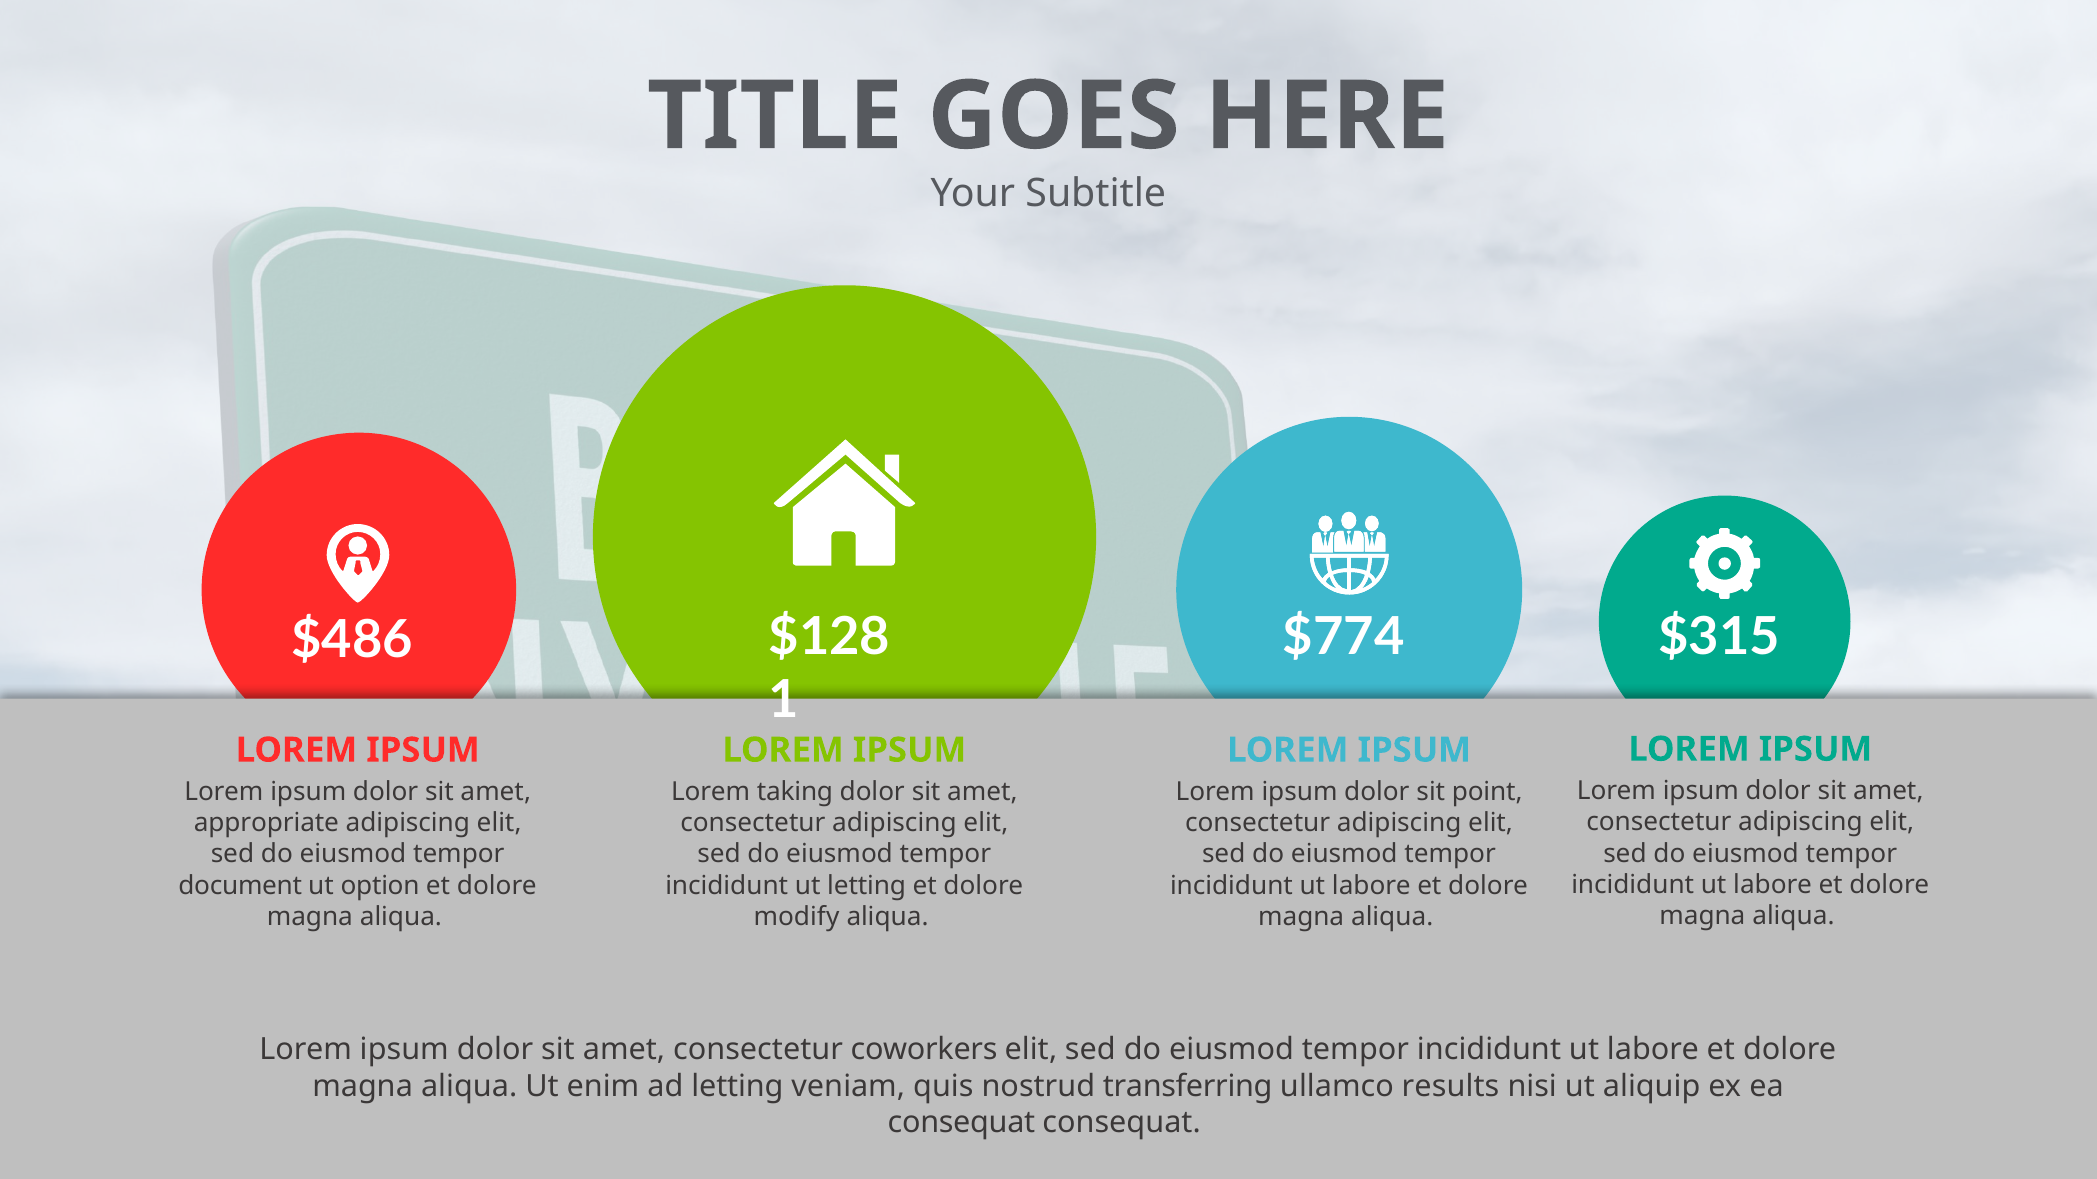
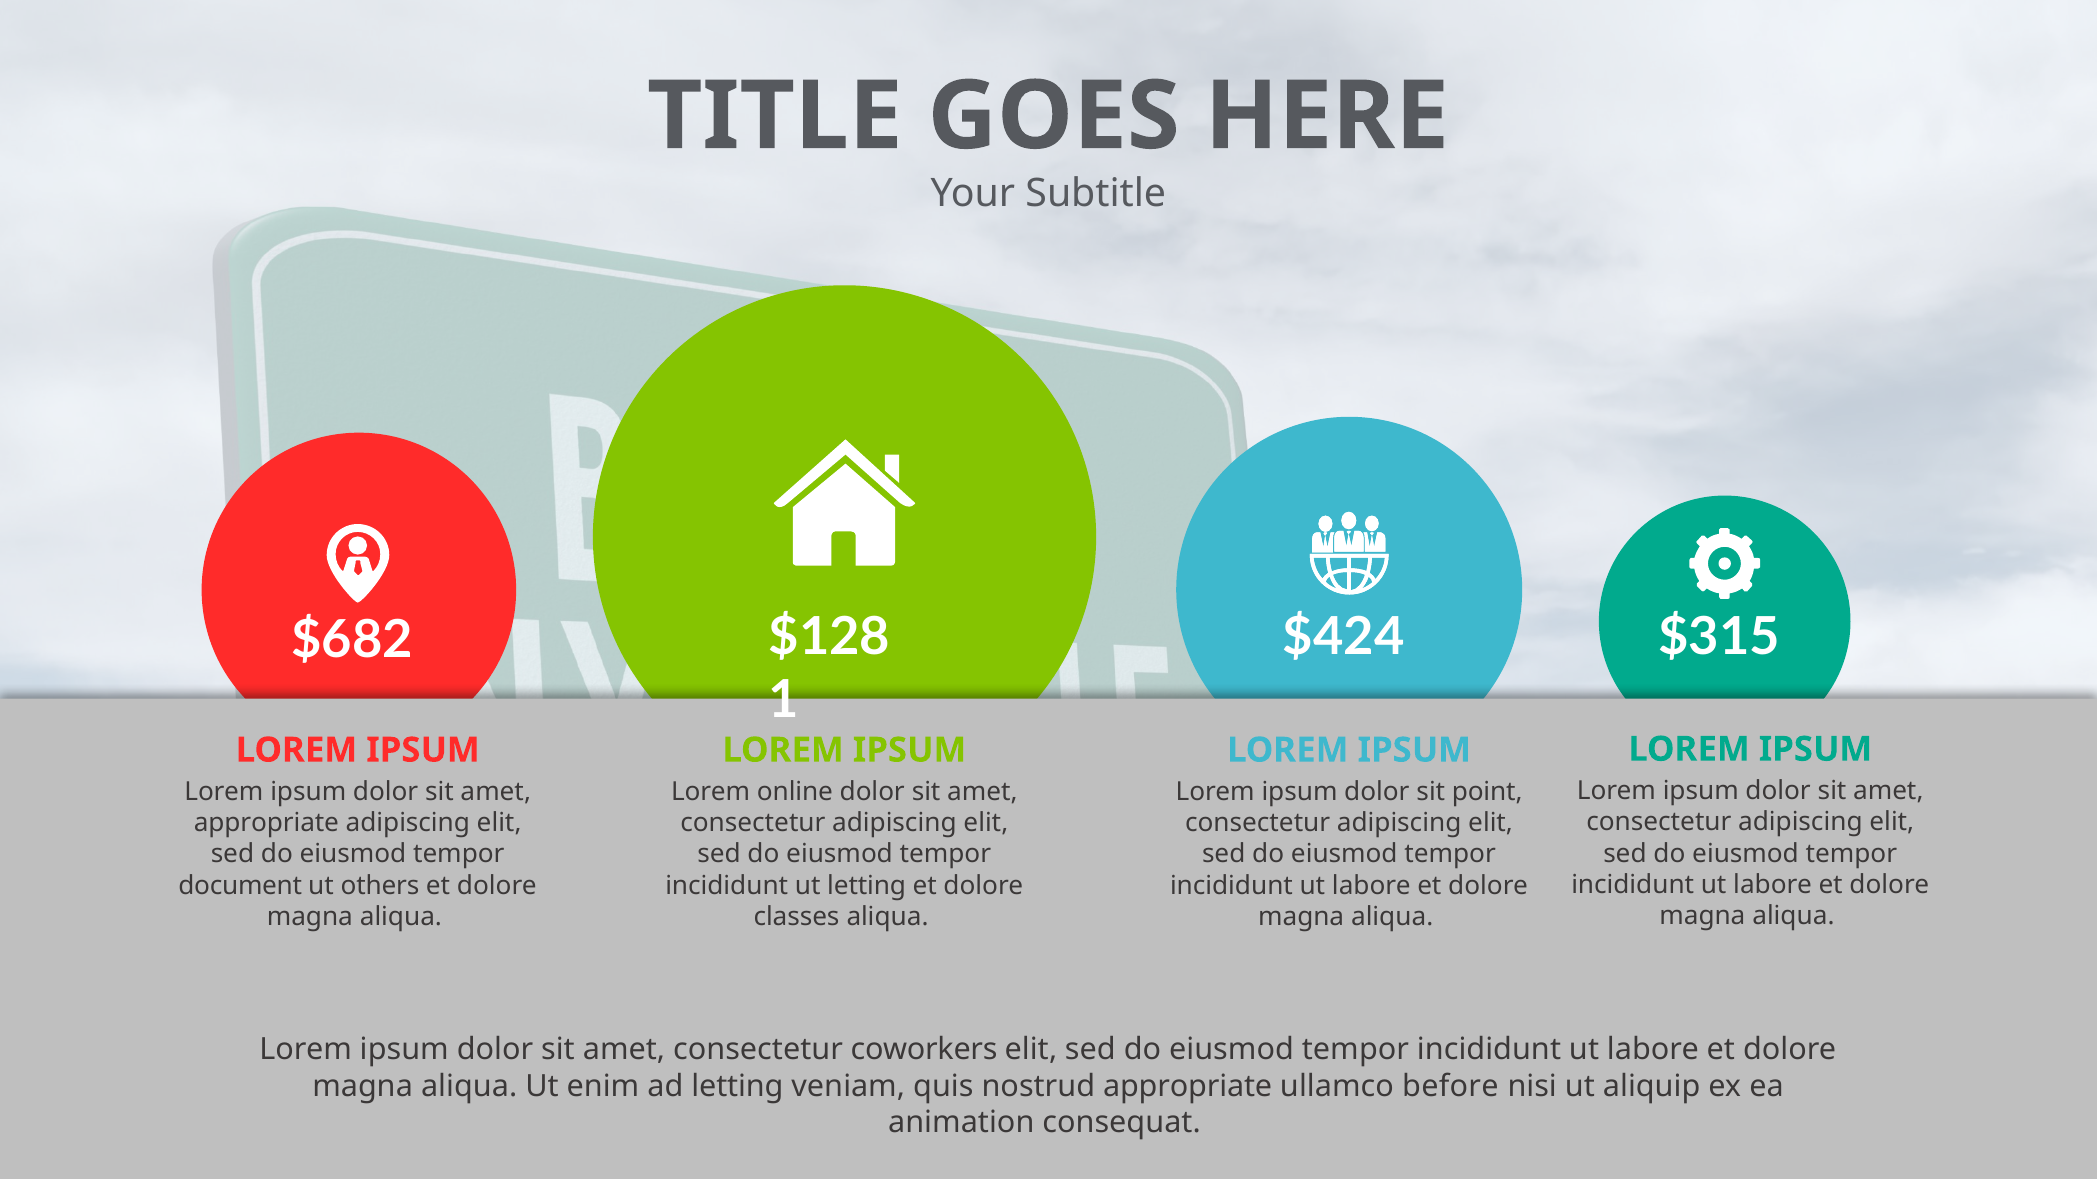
$774: $774 -> $424
$486: $486 -> $682
taking: taking -> online
option: option -> others
modify: modify -> classes
nostrud transferring: transferring -> appropriate
results: results -> before
consequat at (961, 1123): consequat -> animation
